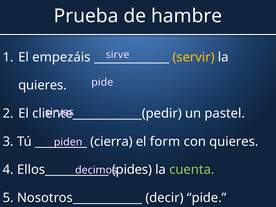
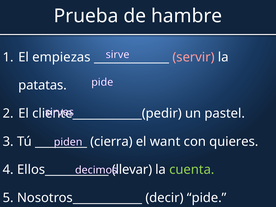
empezáis: empezáis -> empiezas
servir colour: yellow -> pink
quieres at (43, 85): quieres -> patatas
form: form -> want
pides: pides -> llevar
